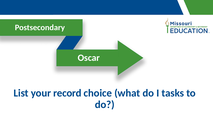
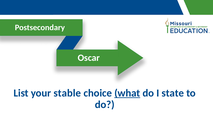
record: record -> stable
what underline: none -> present
tasks: tasks -> state
